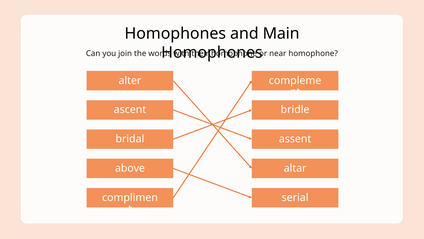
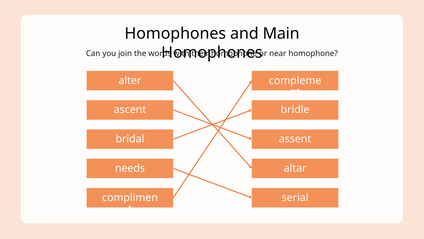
above: above -> needs
